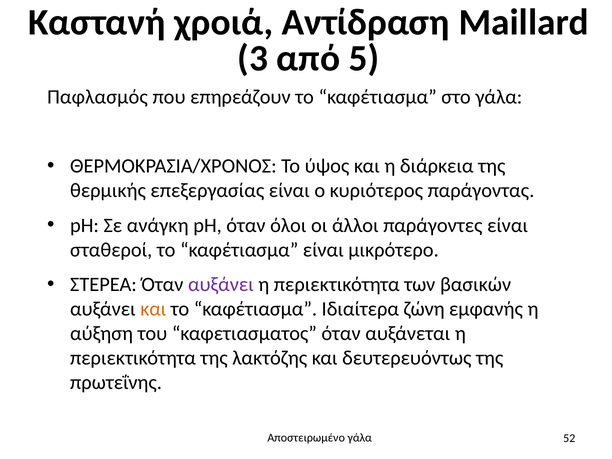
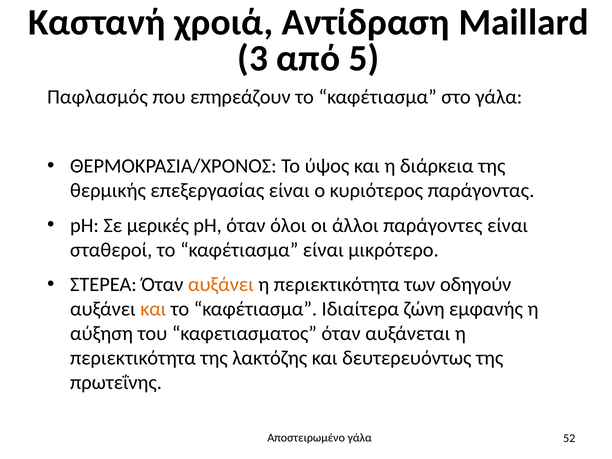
ανάγκη: ανάγκη -> μερικές
αυξάνει at (221, 284) colour: purple -> orange
βασικών: βασικών -> οδηγούν
